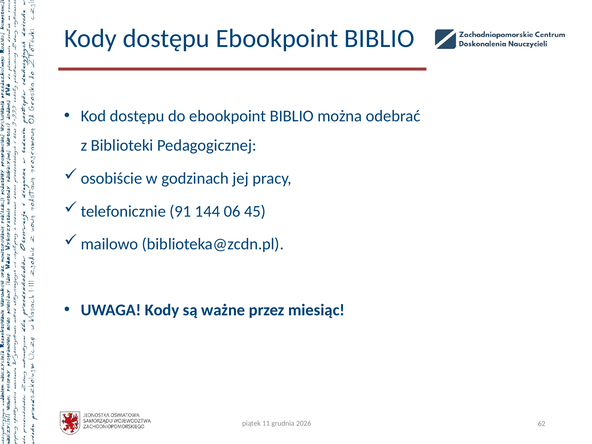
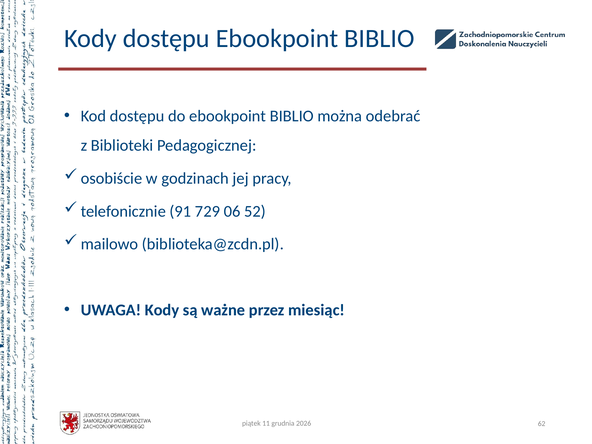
144: 144 -> 729
45: 45 -> 52
